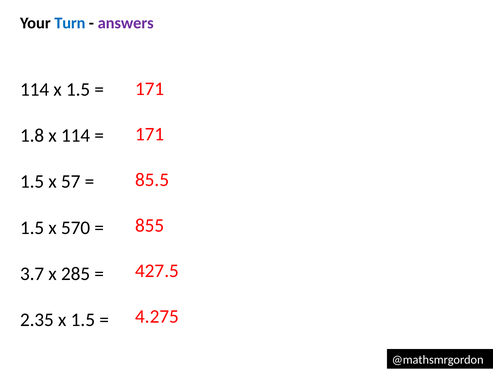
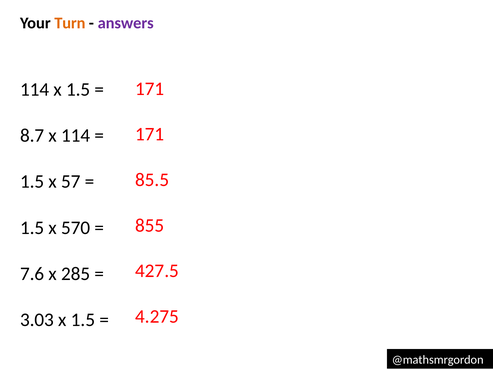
Turn colour: blue -> orange
1.8: 1.8 -> 8.7
3.7: 3.7 -> 7.6
2.35: 2.35 -> 3.03
